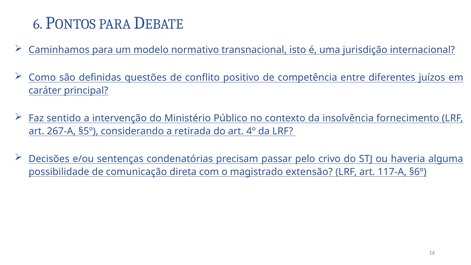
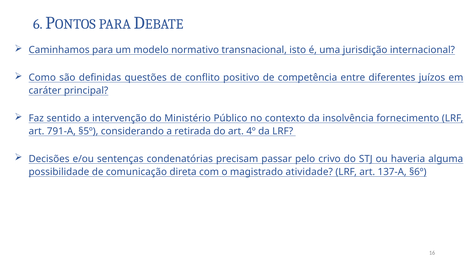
267-A: 267-A -> 791-A
extensão: extensão -> atividade
117-A: 117-A -> 137-A
